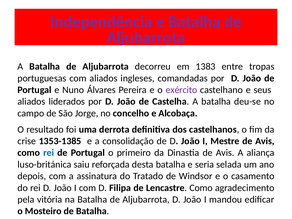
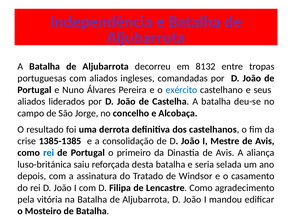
1383: 1383 -> 8132
exército colour: purple -> blue
1353-1385: 1353-1385 -> 1385-1385
